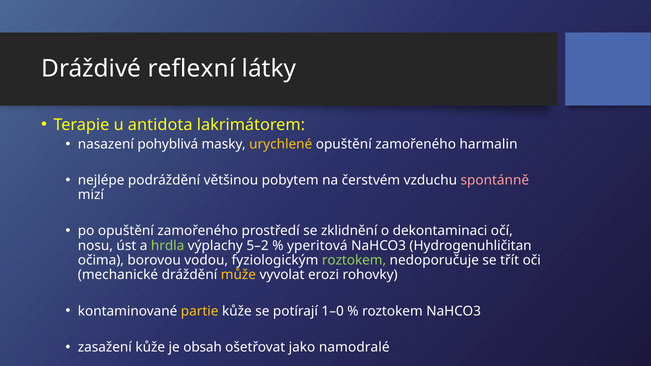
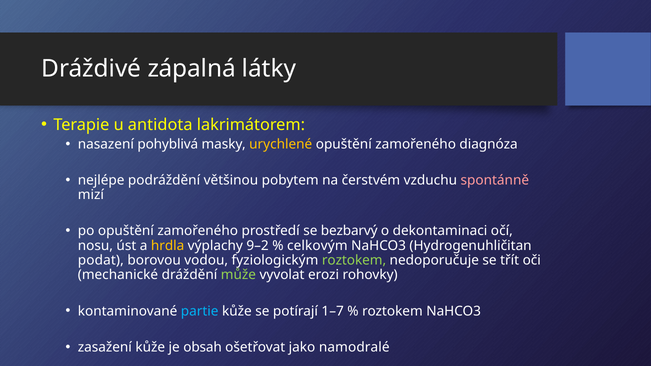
reflexní: reflexní -> zápalná
harmalin: harmalin -> diagnóza
zklidnění: zklidnění -> bezbarvý
hrdla colour: light green -> yellow
5–2: 5–2 -> 9–2
yperitová: yperitová -> celkovým
očima: očima -> podat
může colour: yellow -> light green
partie colour: yellow -> light blue
1–0: 1–0 -> 1–7
